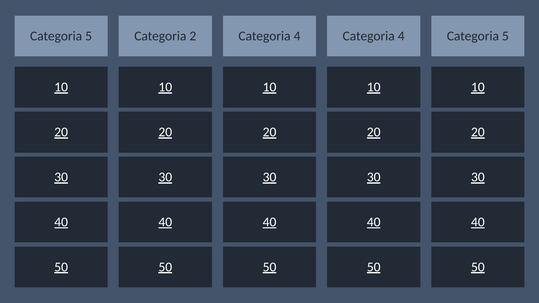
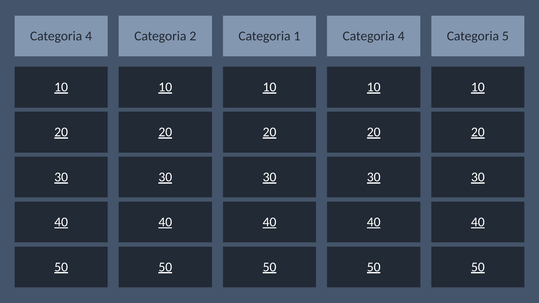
5 at (89, 36): 5 -> 4
4 at (297, 36): 4 -> 1
